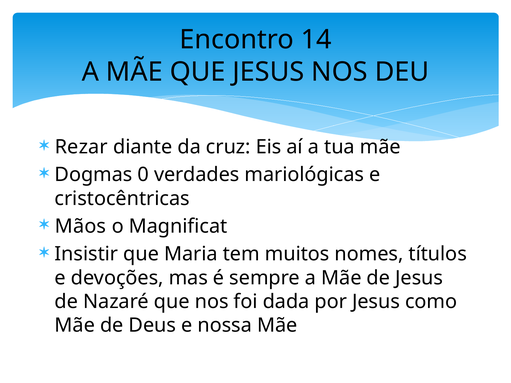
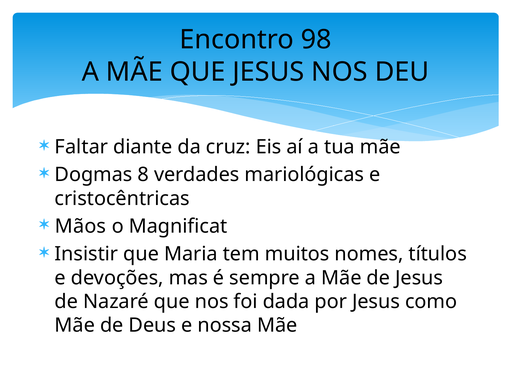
14: 14 -> 98
Rezar: Rezar -> Faltar
0: 0 -> 8
